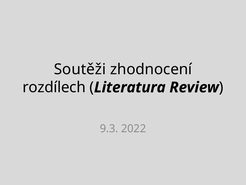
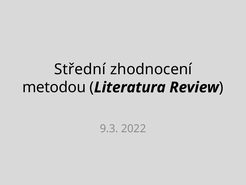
Soutěži: Soutěži -> Střední
rozdílech: rozdílech -> metodou
